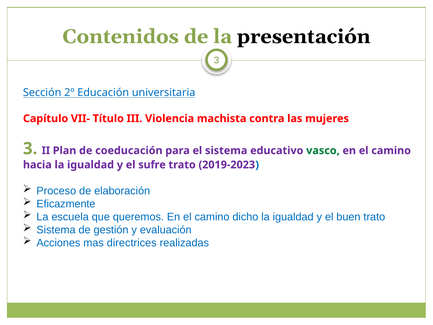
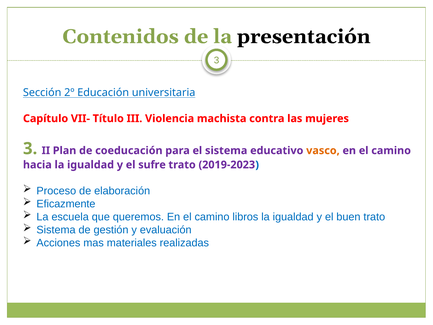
vasco colour: green -> orange
dicho: dicho -> libros
directrices: directrices -> materiales
